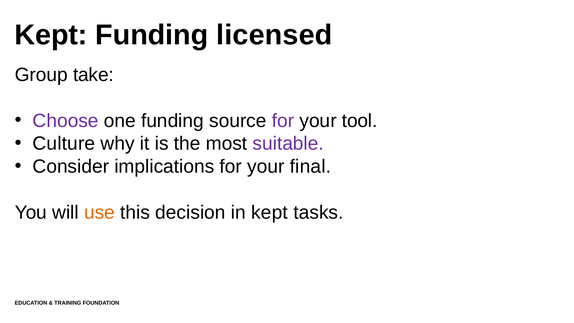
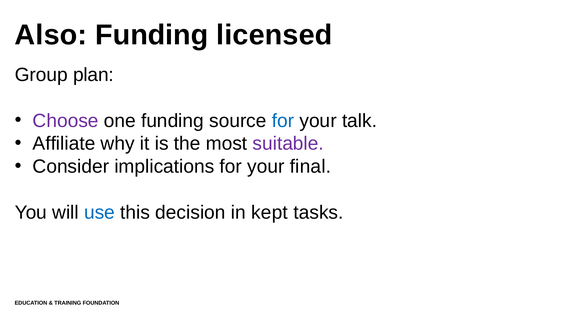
Kept at (51, 35): Kept -> Also
take: take -> plan
for at (283, 121) colour: purple -> blue
tool: tool -> talk
Culture: Culture -> Affiliate
use colour: orange -> blue
